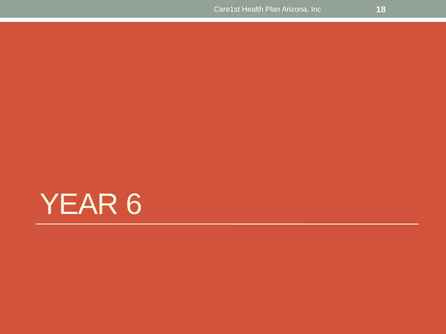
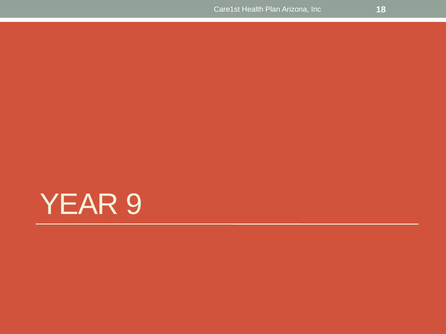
6: 6 -> 9
